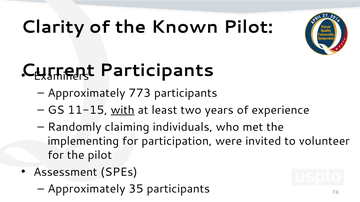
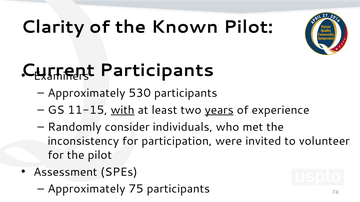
773: 773 -> 530
years underline: none -> present
claiming: claiming -> consider
implementing: implementing -> inconsistency
35: 35 -> 75
